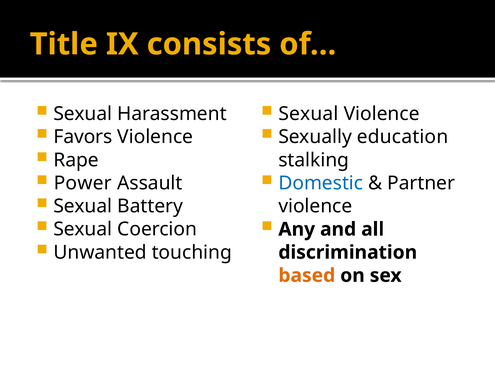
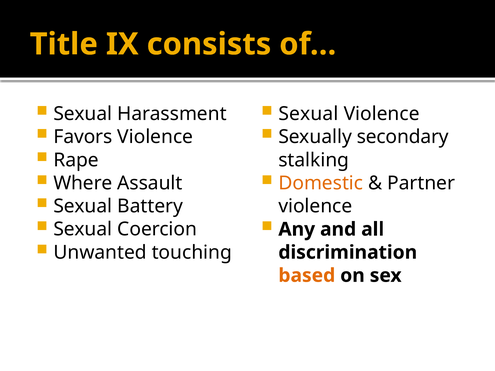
education: education -> secondary
Power: Power -> Where
Domestic colour: blue -> orange
